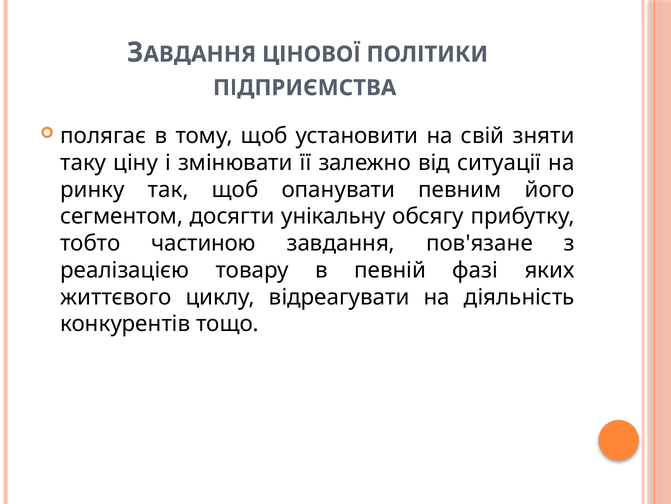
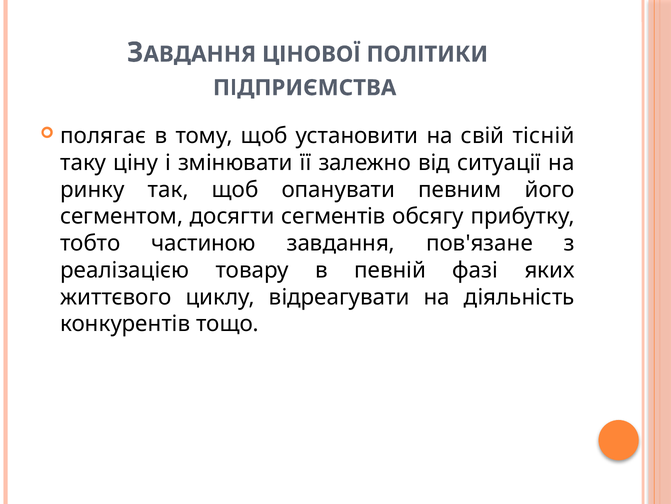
зняти: зняти -> тісній
унікальну: унікальну -> сегментів
